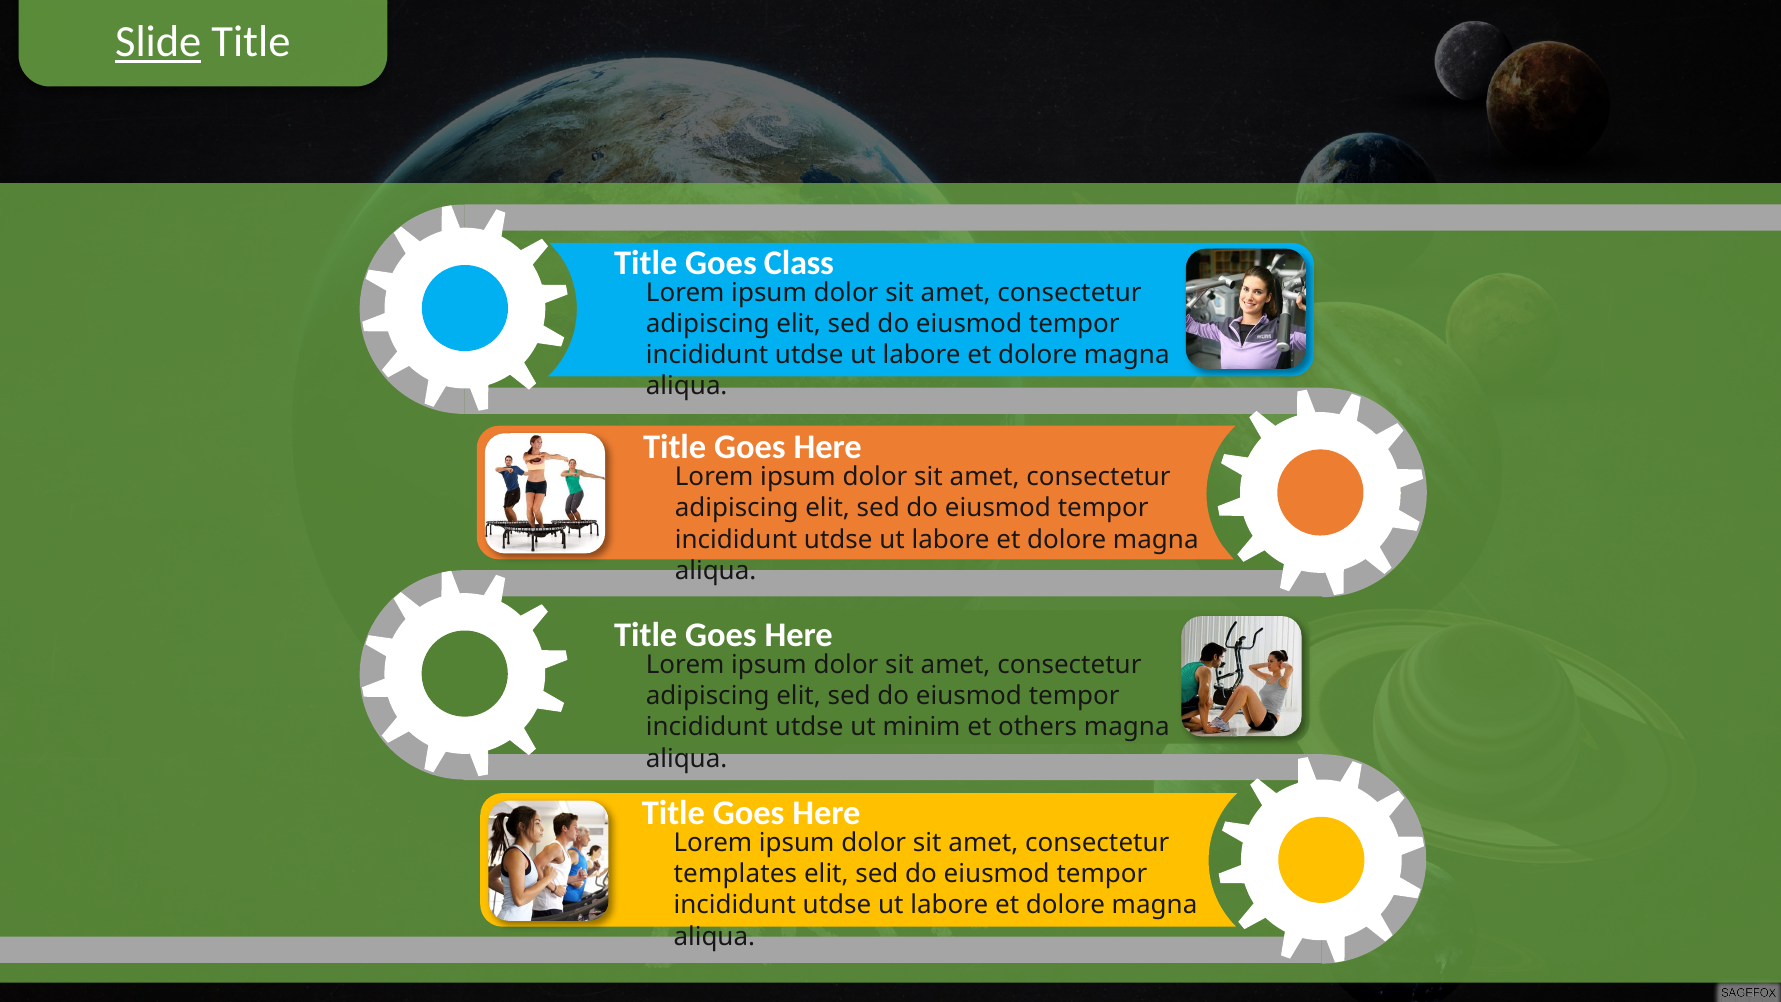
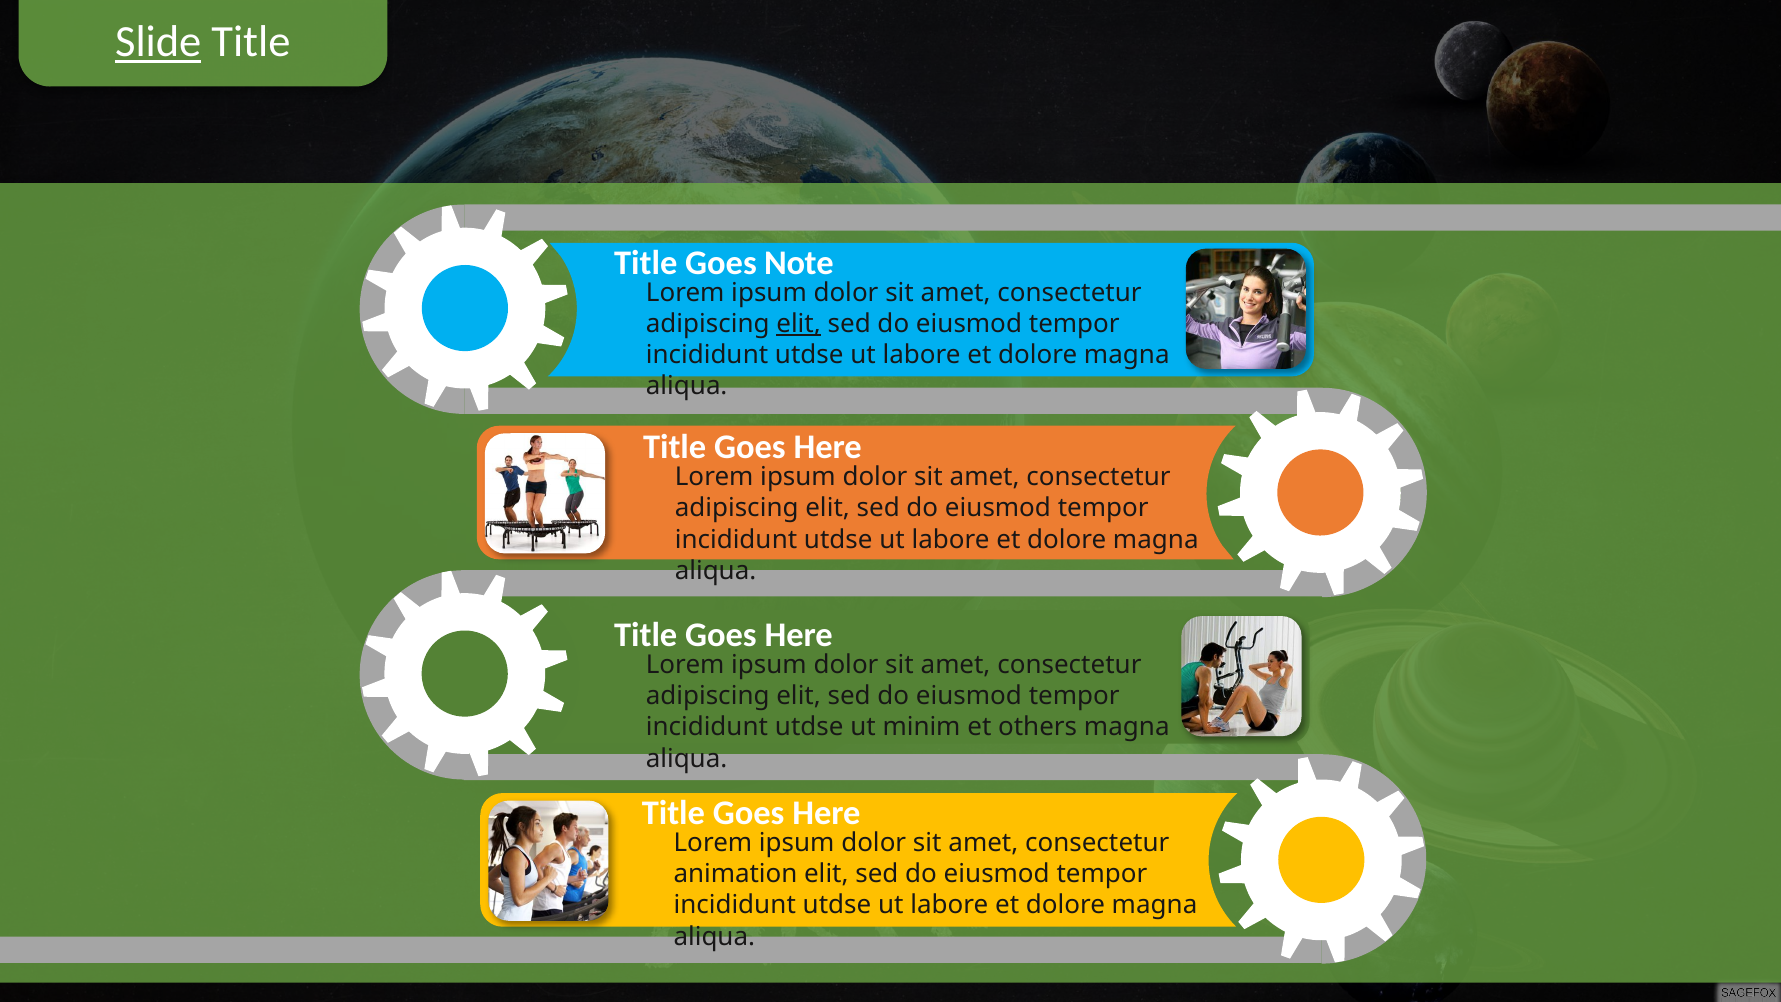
Class: Class -> Note
elit at (799, 324) underline: none -> present
templates: templates -> animation
